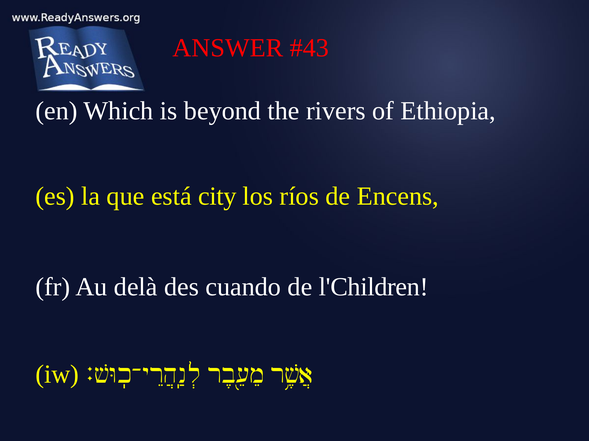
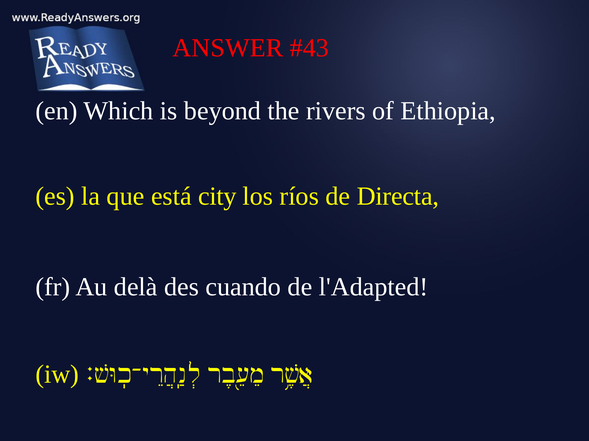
Encens: Encens -> Directa
l'Children: l'Children -> l'Adapted
